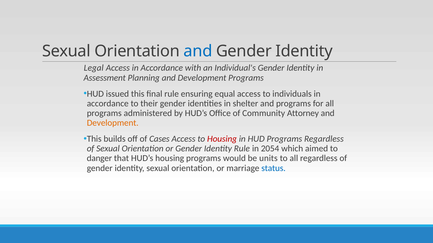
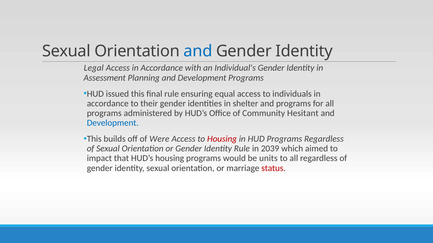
Attorney: Attorney -> Hesitant
Development at (113, 123) colour: orange -> blue
Cases: Cases -> Were
2054: 2054 -> 2039
danger: danger -> impact
status colour: blue -> red
